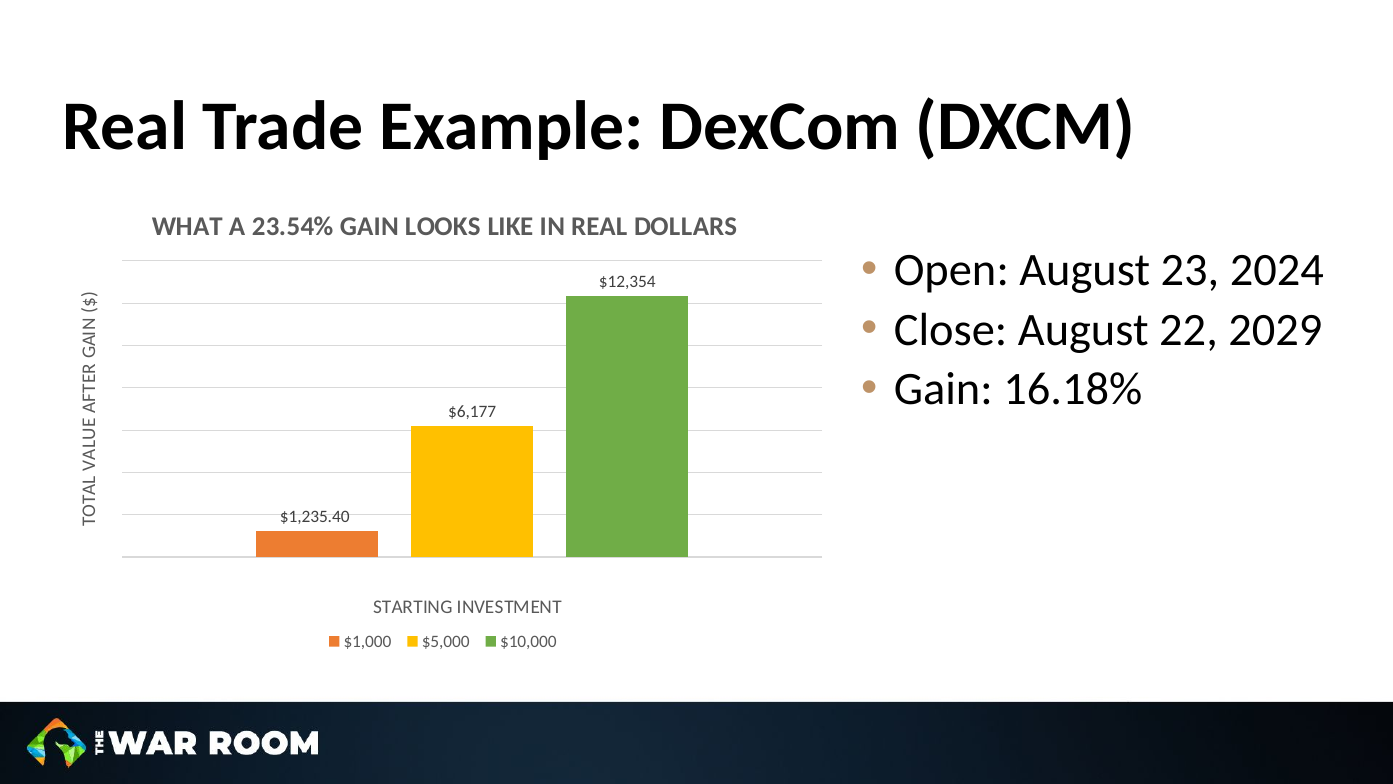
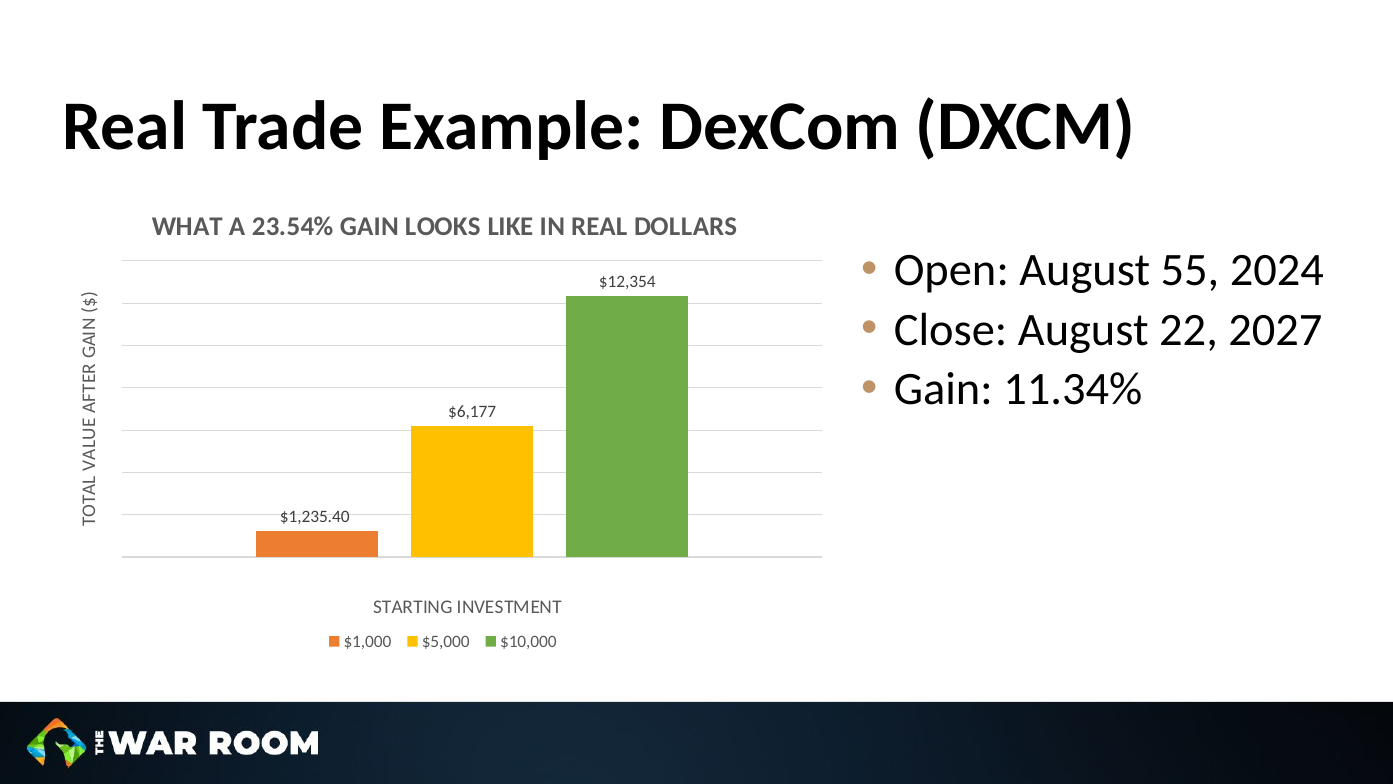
23: 23 -> 55
2029: 2029 -> 2027
16.18%: 16.18% -> 11.34%
